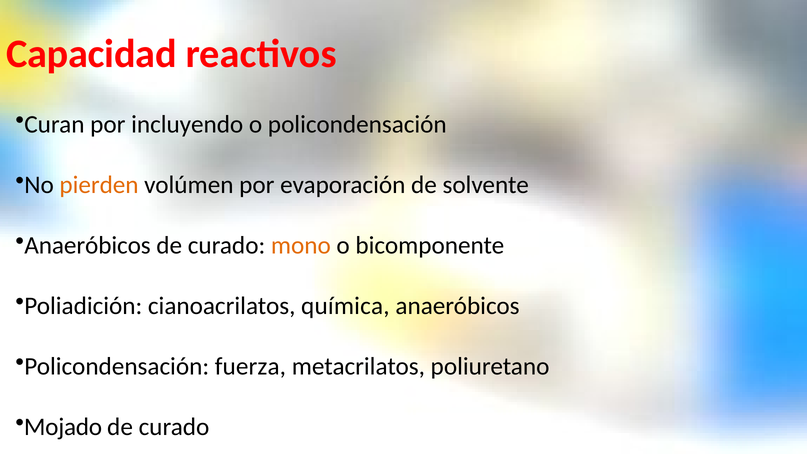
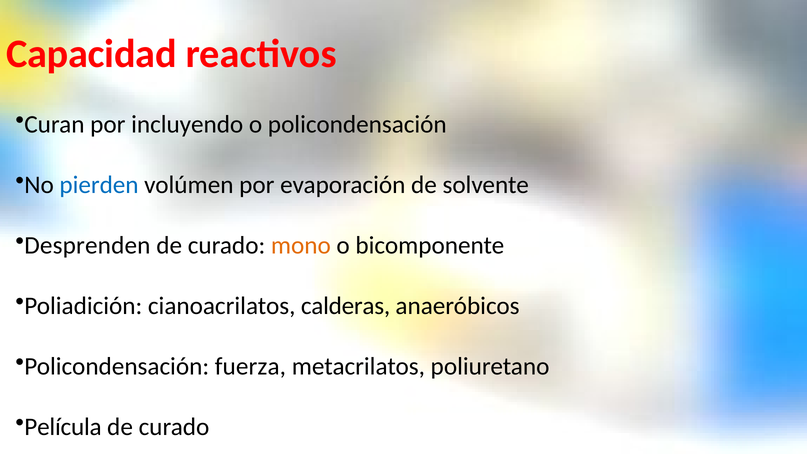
pierden colour: orange -> blue
Anaeróbicos at (88, 245): Anaeróbicos -> Desprenden
química: química -> calderas
Mojado: Mojado -> Película
